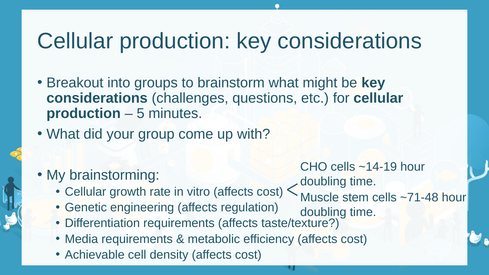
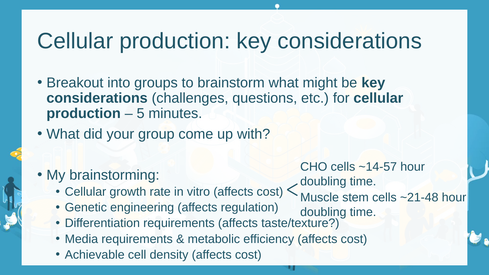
~14-19: ~14-19 -> ~14-57
~71-48: ~71-48 -> ~21-48
